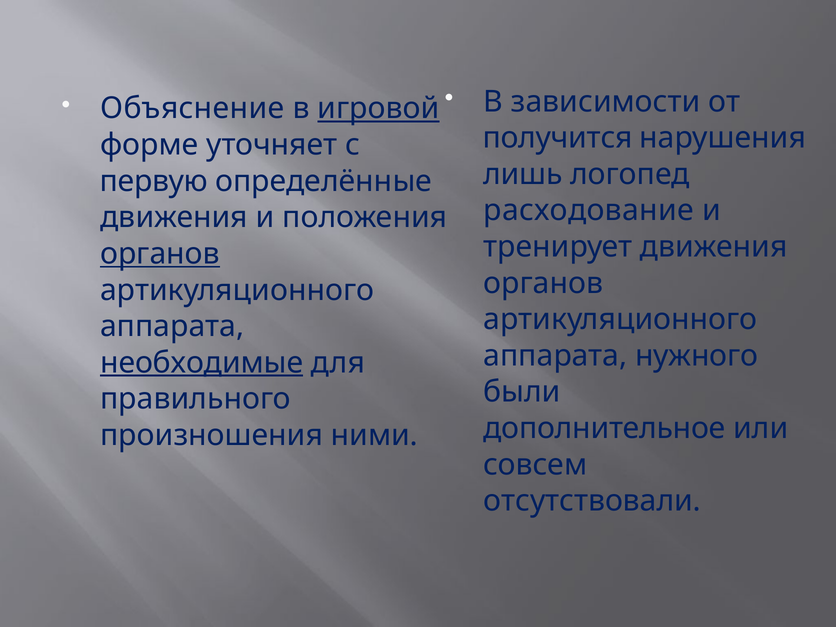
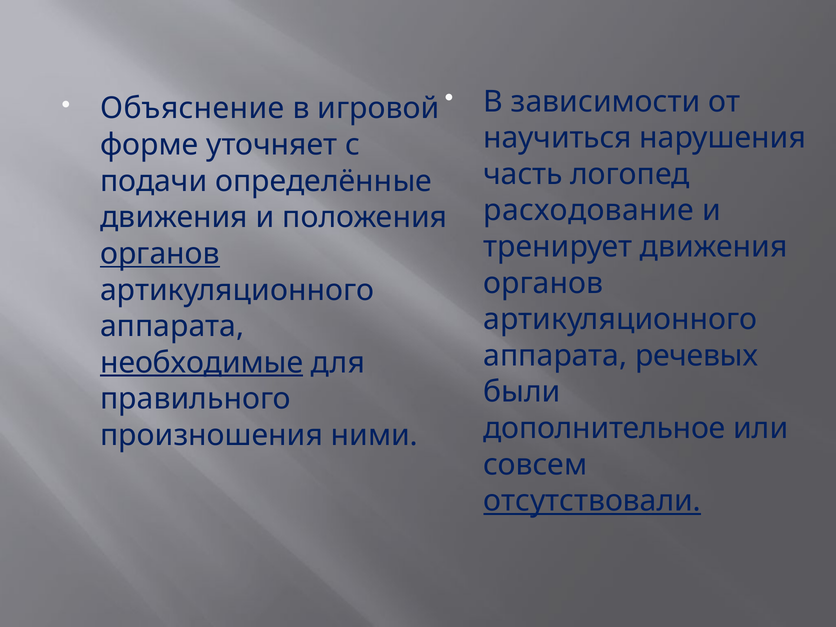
игровой underline: present -> none
получится: получится -> научиться
лишь: лишь -> часть
первую: первую -> подачи
нужного: нужного -> речевых
отсутствовали underline: none -> present
